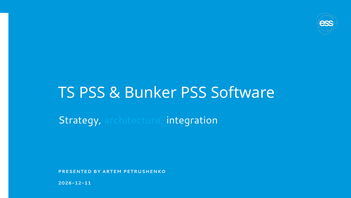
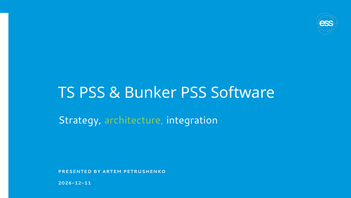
architecture colour: light blue -> light green
